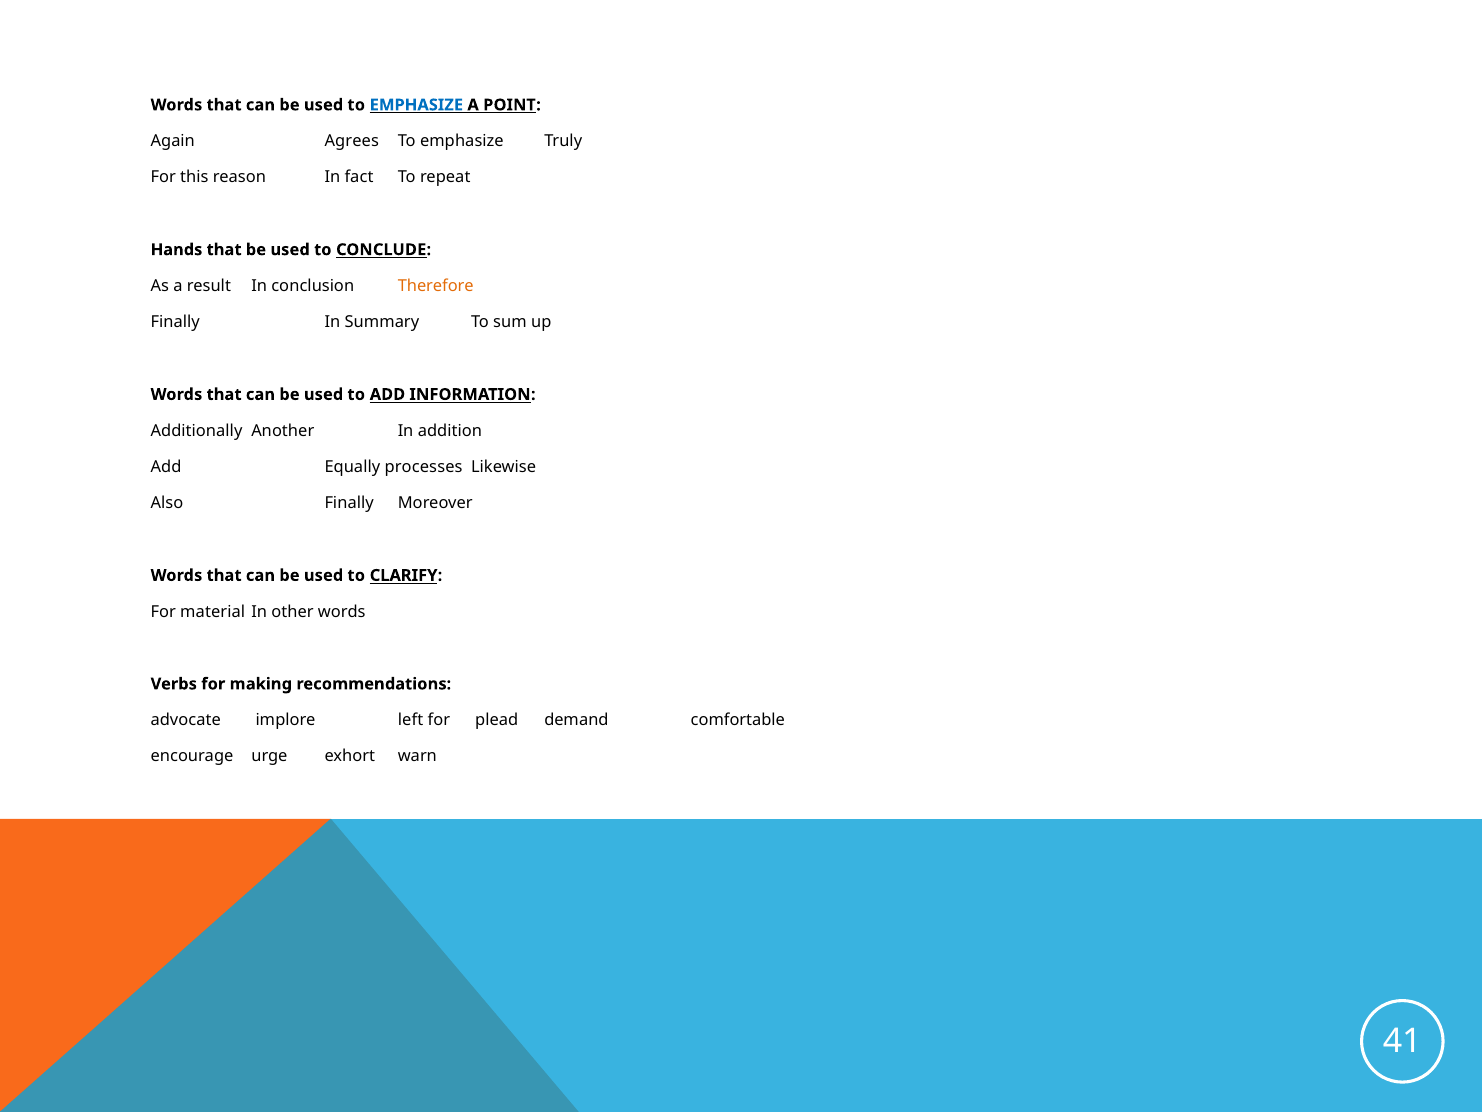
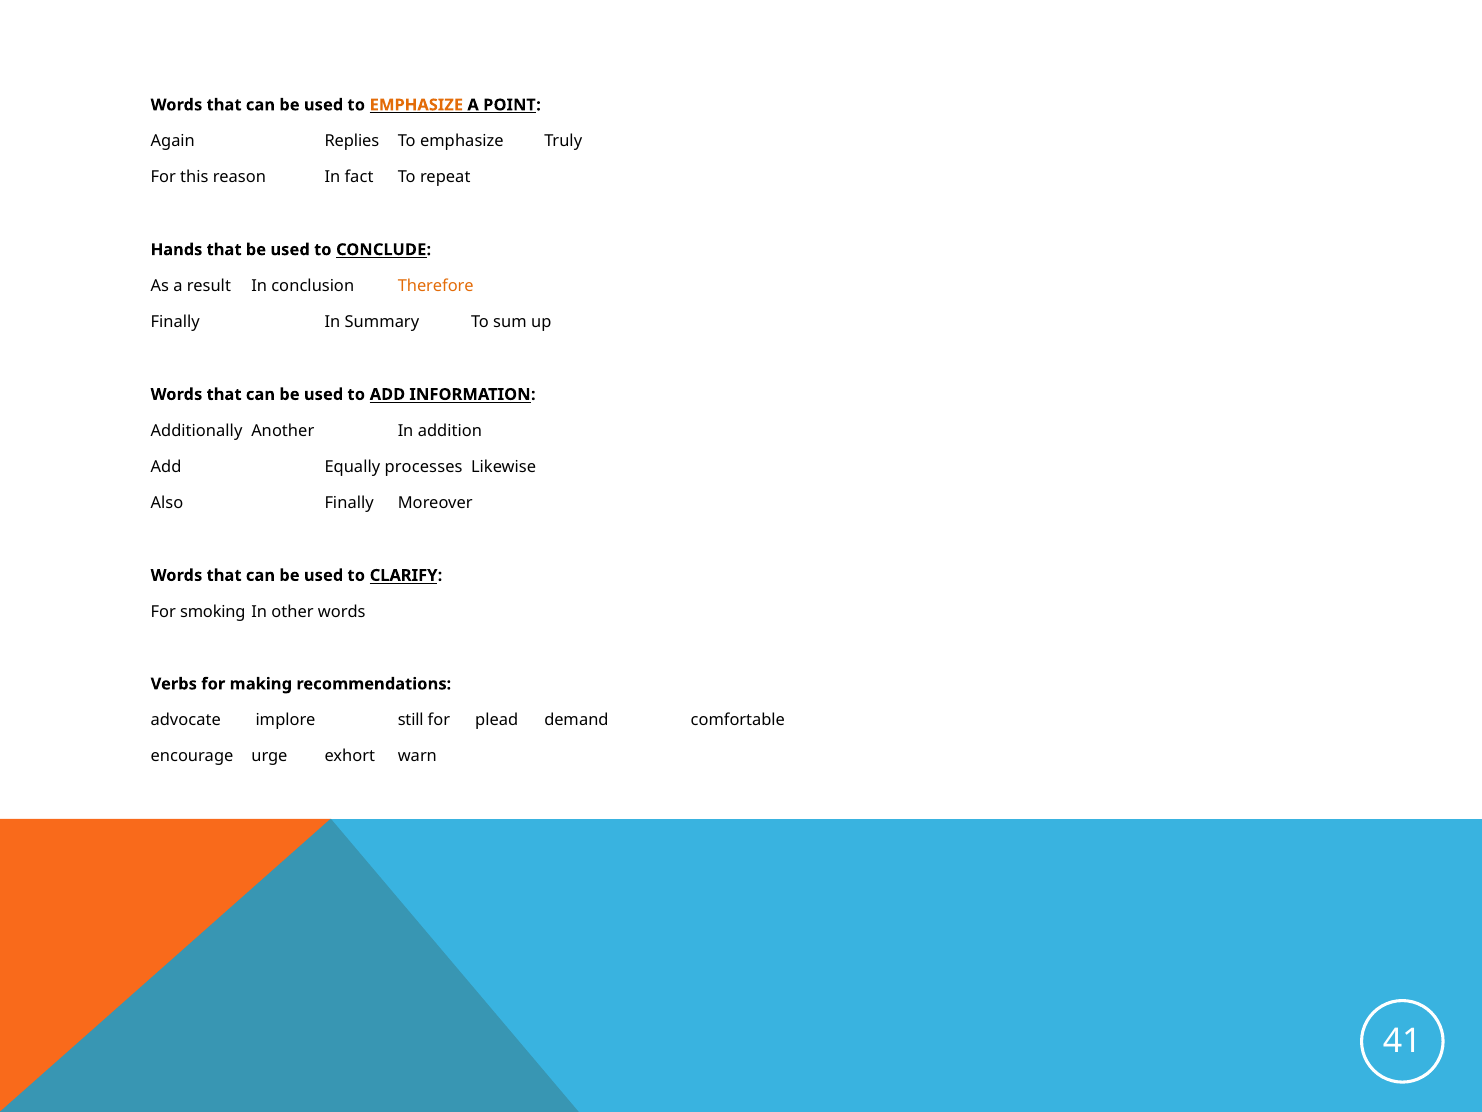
EMPHASIZE at (416, 105) colour: blue -> orange
Agrees: Agrees -> Replies
material: material -> smoking
left: left -> still
